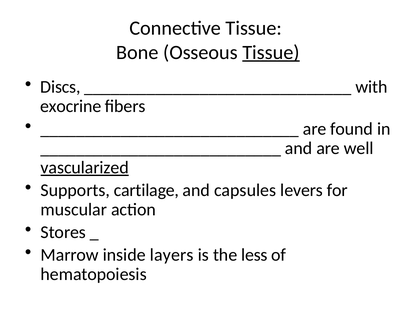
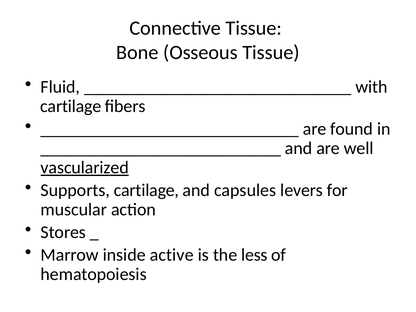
Tissue at (271, 52) underline: present -> none
Discs: Discs -> Fluid
exocrine at (71, 106): exocrine -> cartilage
layers: layers -> active
